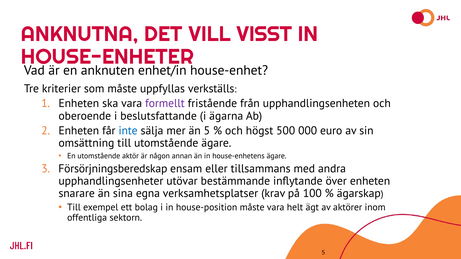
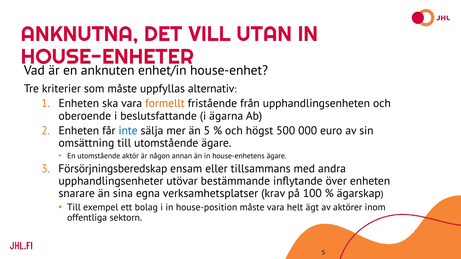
VISST: VISST -> UTAN
verkställs: verkställs -> alternativ
formellt colour: purple -> orange
